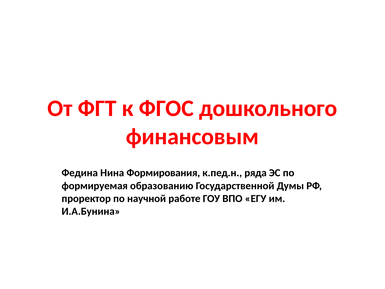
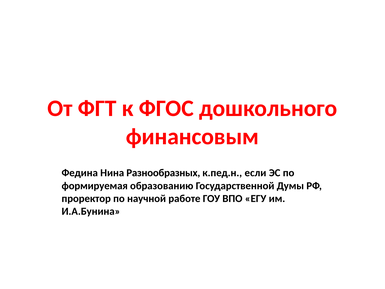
Формирования: Формирования -> Разнообразных
ряда: ряда -> если
